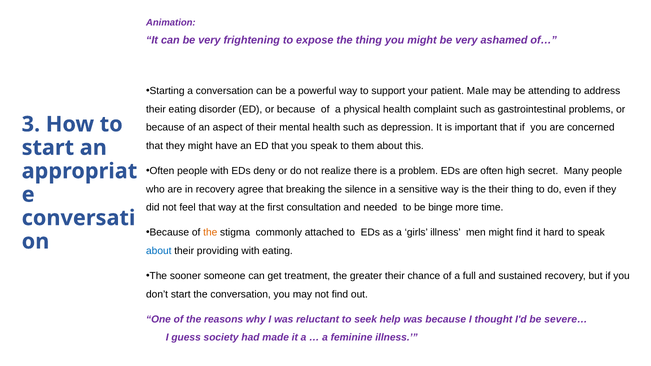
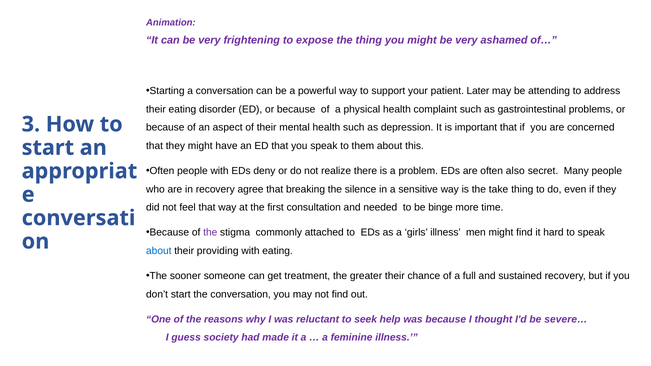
Male: Male -> Later
high: high -> also
the their: their -> take
the at (210, 233) colour: orange -> purple
